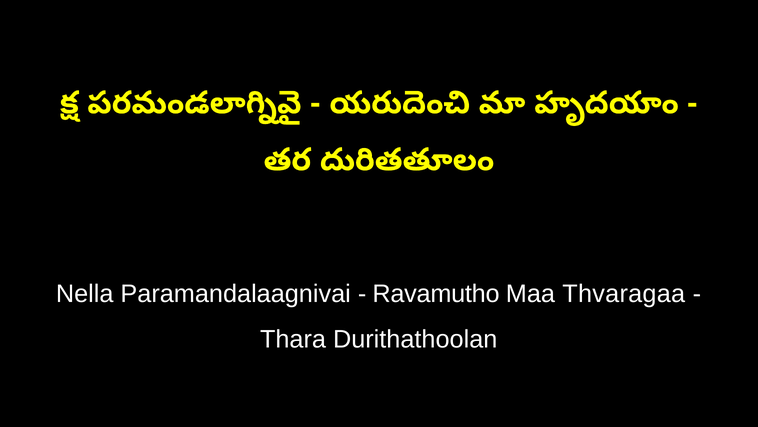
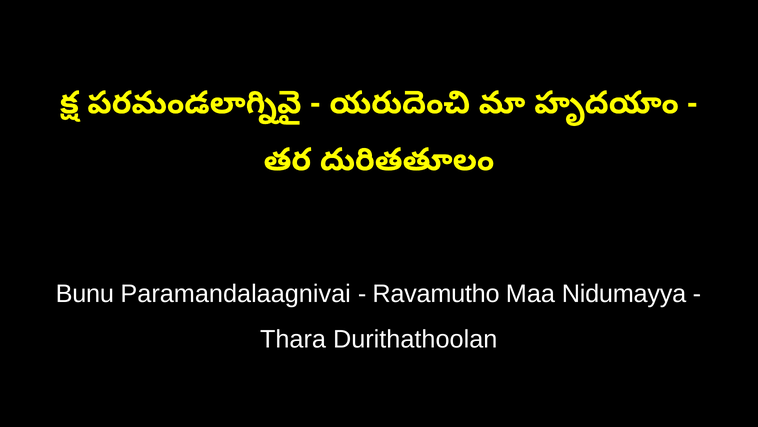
Nella: Nella -> Bunu
Thvaragaa: Thvaragaa -> Nidumayya
